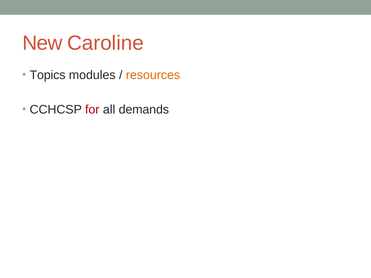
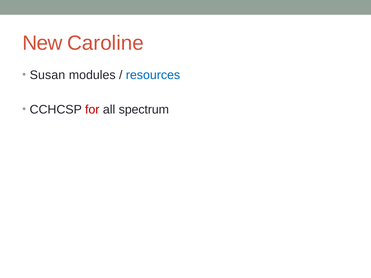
Topics: Topics -> Susan
resources colour: orange -> blue
demands: demands -> spectrum
